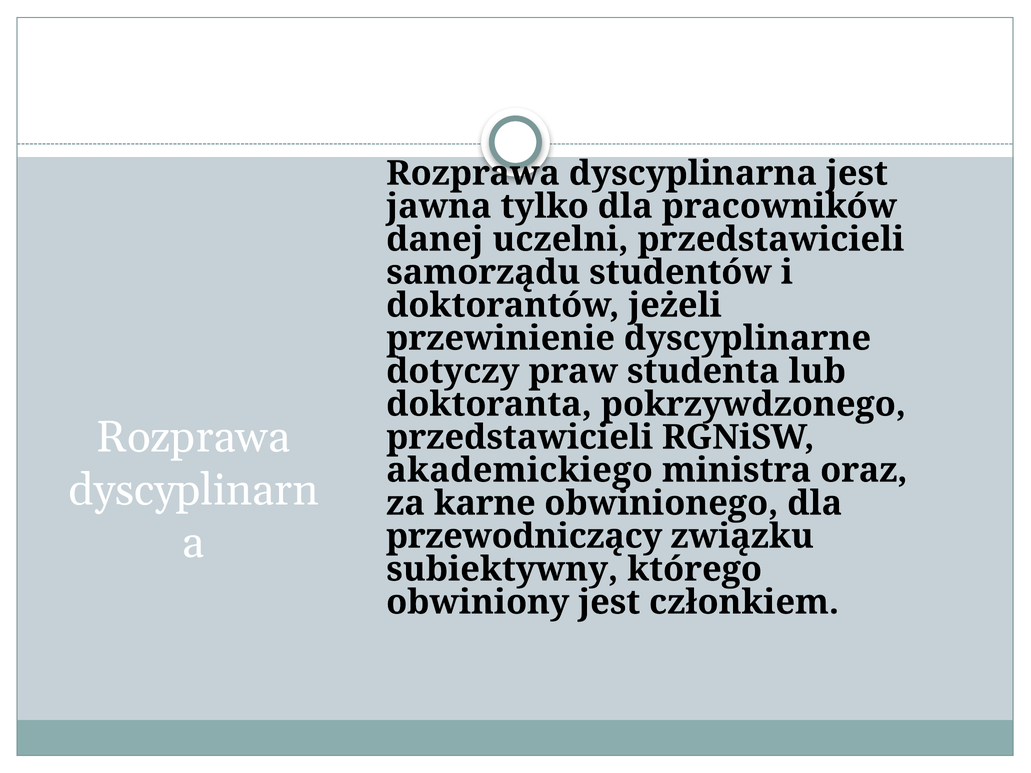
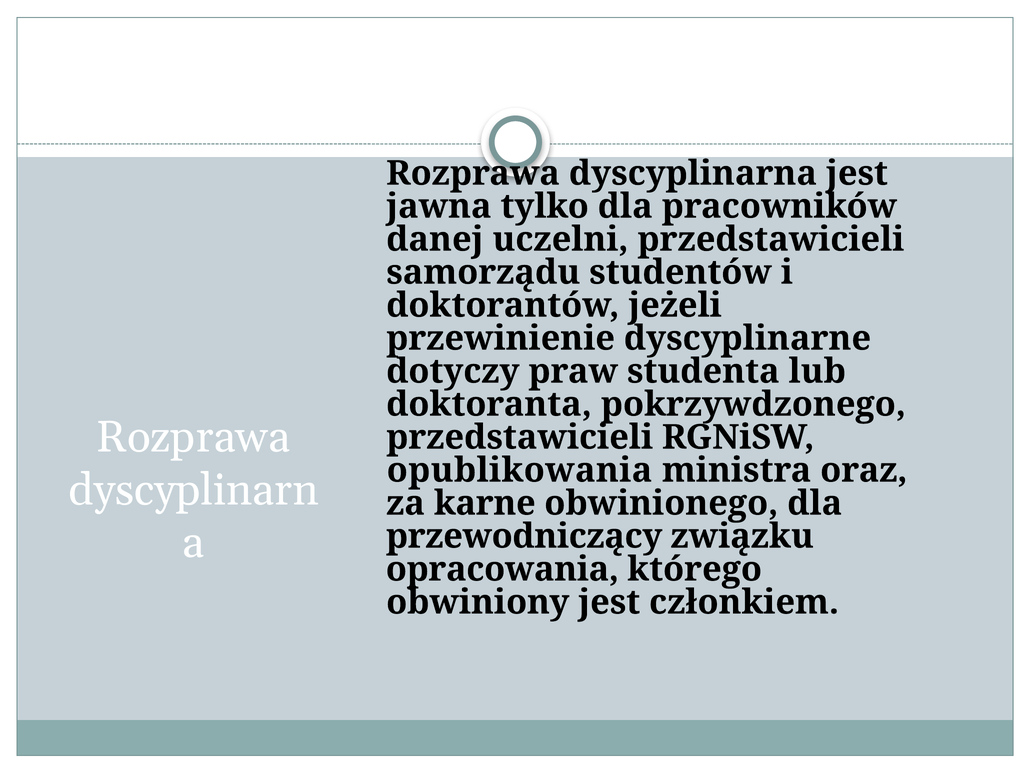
akademickiego: akademickiego -> opublikowania
subiektywny: subiektywny -> opracowania
